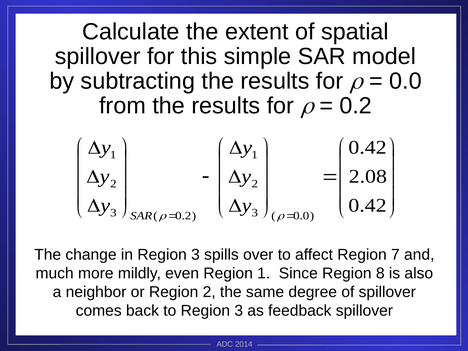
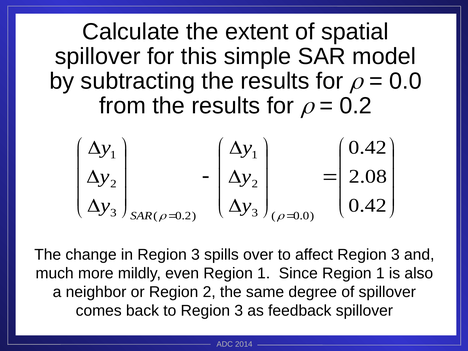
affect Region 7: 7 -> 3
Since Region 8: 8 -> 1
